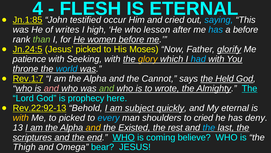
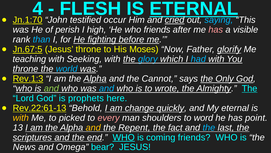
ETERNAL at (194, 9) underline: none -> present
Jn.1:85: Jn.1:85 -> Jn.1:70
cried at (175, 20) underline: none -> present
writes: writes -> perish
who lesson: lesson -> friends
has at (216, 30) colour: light blue -> pink
a before: before -> visible
than colour: light green -> light blue
women: women -> fighting
Jn.24:5: Jn.24:5 -> Jn.67:5
Jesus picked: picked -> throne
patience: patience -> teaching
glory colour: yellow -> light blue
Rev.1:7: Rev.1:7 -> Rev.1:3
Alpha at (95, 78) underline: none -> present
Held: Held -> Only
and at (51, 88) colour: pink -> light green
and at (107, 88) colour: light green -> light blue
prophecy: prophecy -> prophets
Rev.22:92-13: Rev.22:92-13 -> Rev.22:61-13
subject: subject -> change
every colour: light blue -> pink
to cried: cried -> word
deny: deny -> point
Existed: Existed -> Repent
rest: rest -> fact
coming believe: believe -> friends
Thigh: Thigh -> News
